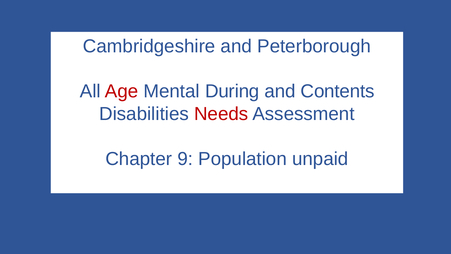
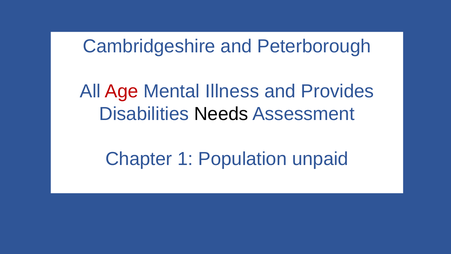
During: During -> Illness
Contents: Contents -> Provides
Needs colour: red -> black
9: 9 -> 1
